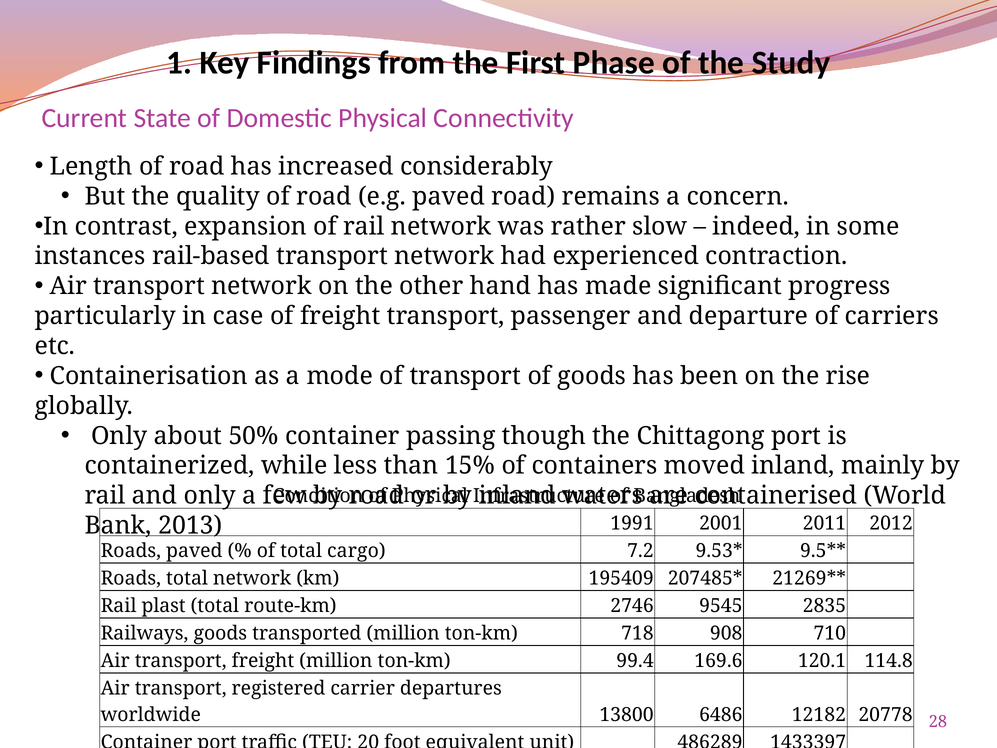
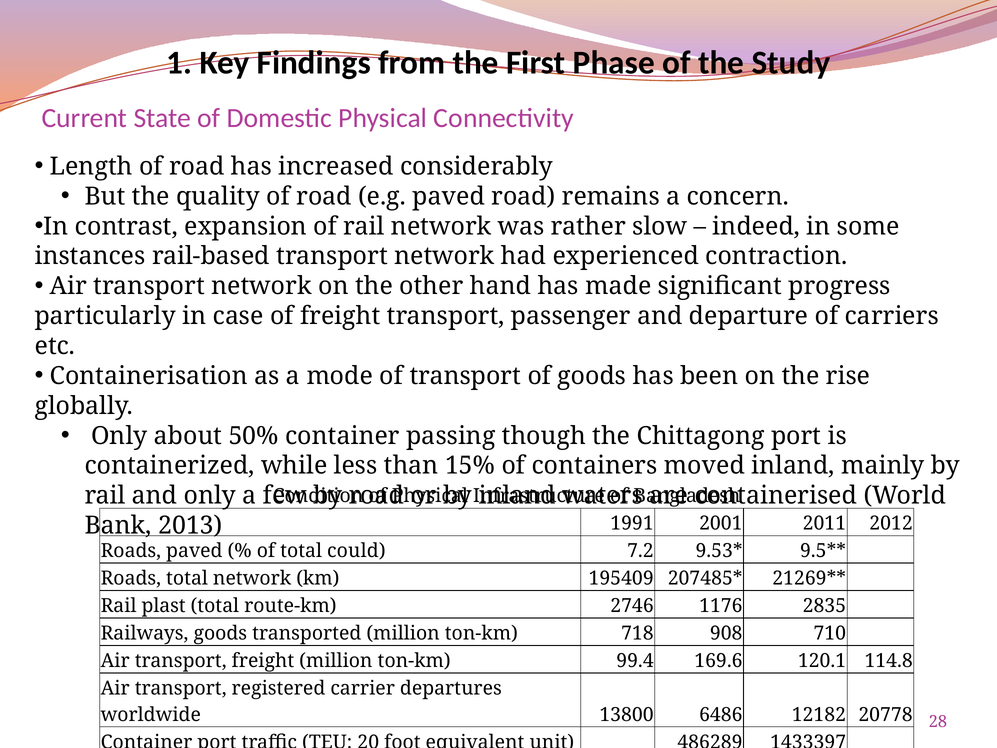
cargo: cargo -> could
9545: 9545 -> 1176
